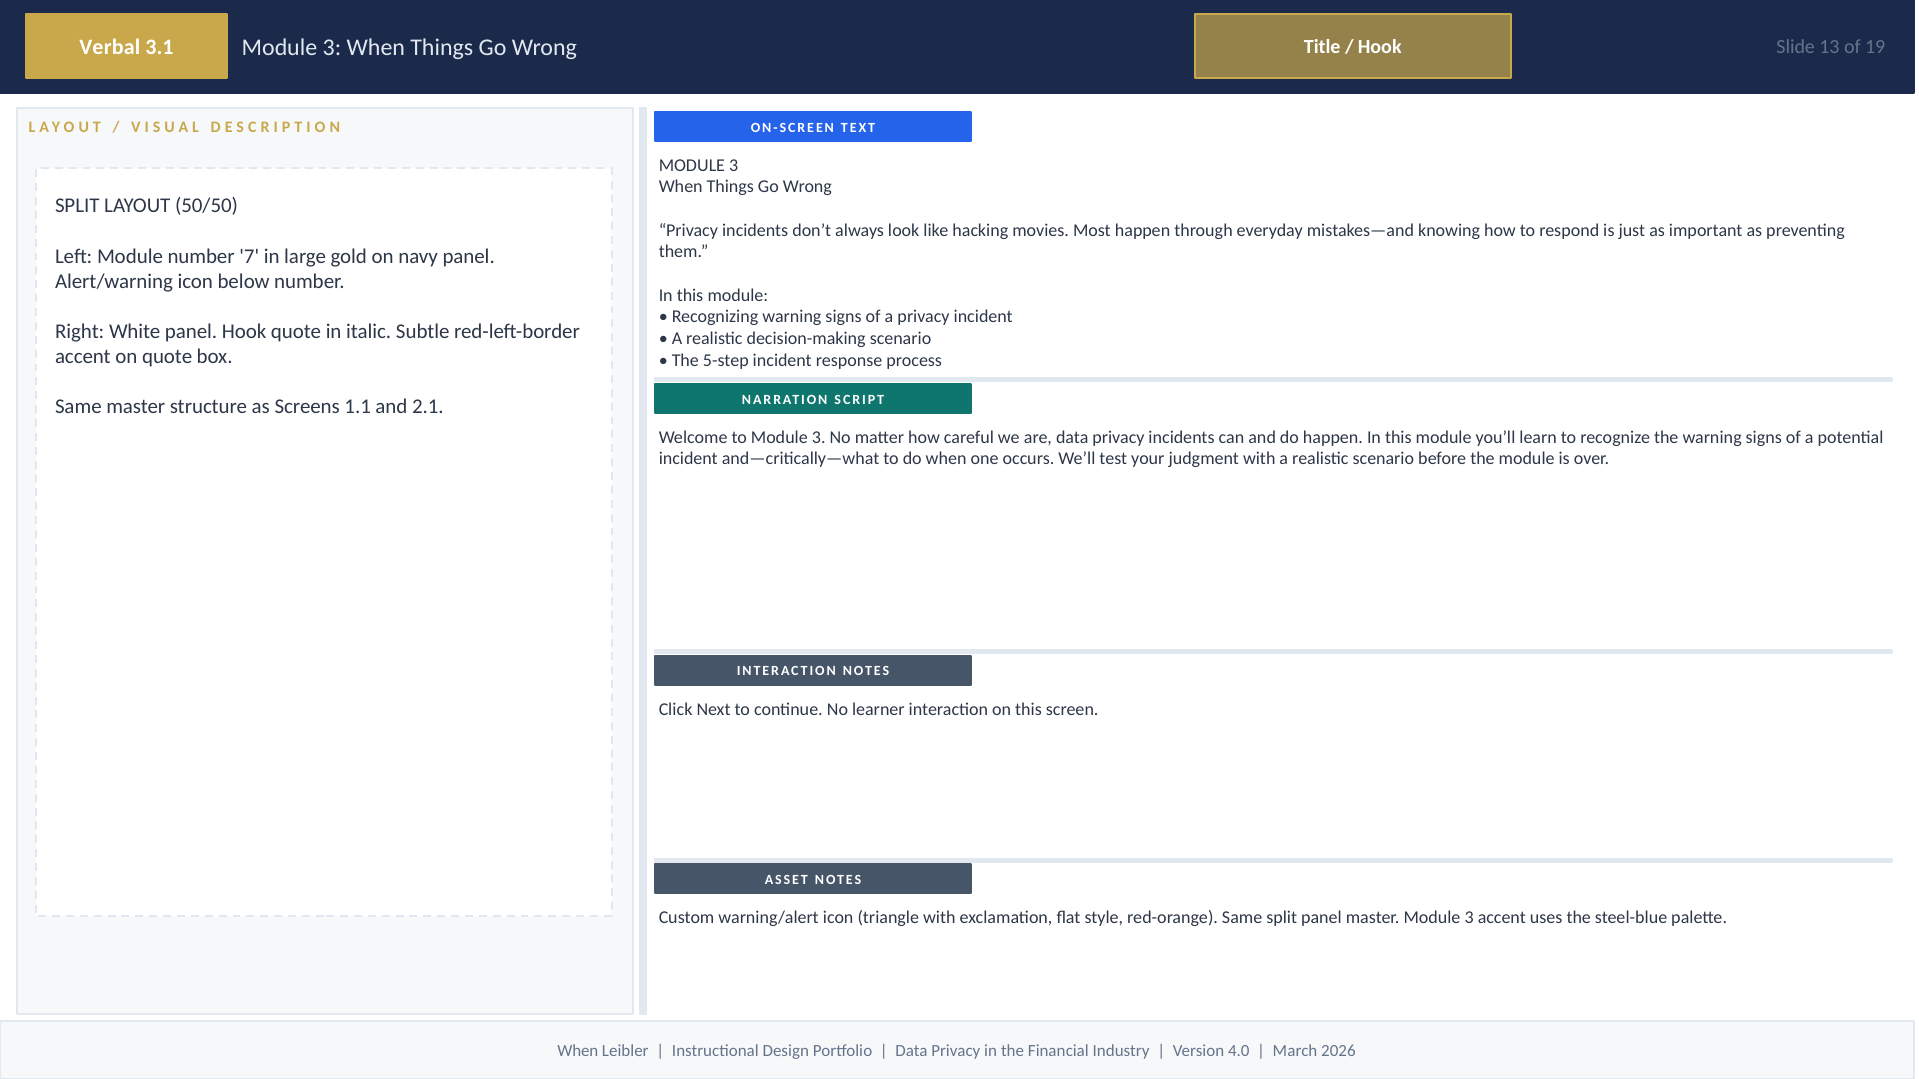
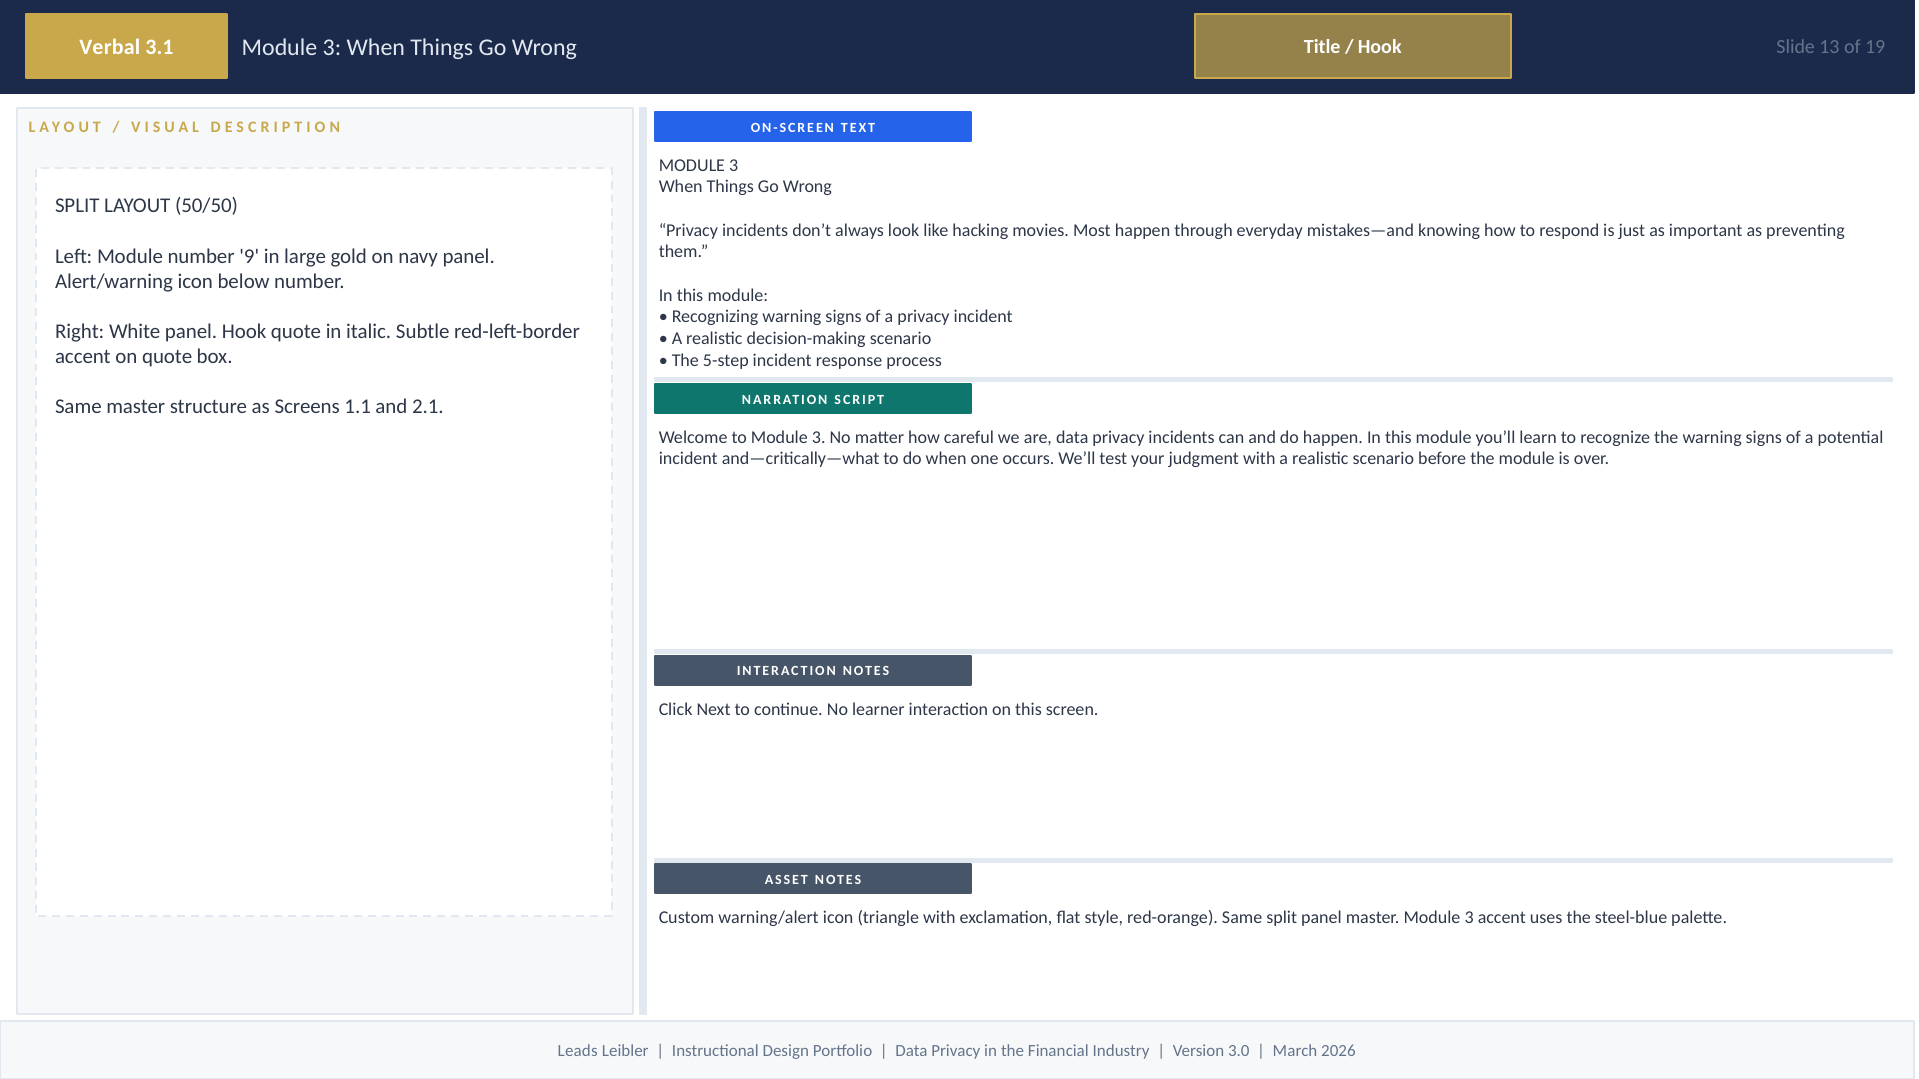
7: 7 -> 9
When at (578, 1052): When -> Leads
4.0: 4.0 -> 3.0
